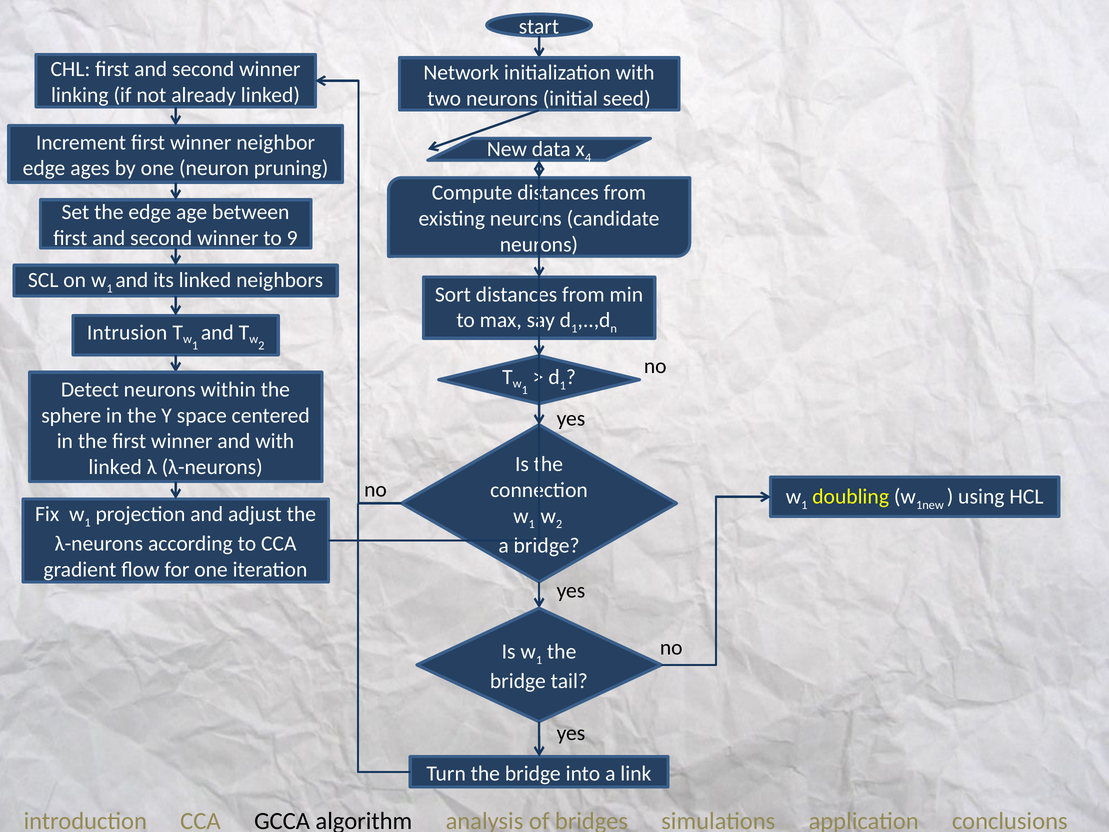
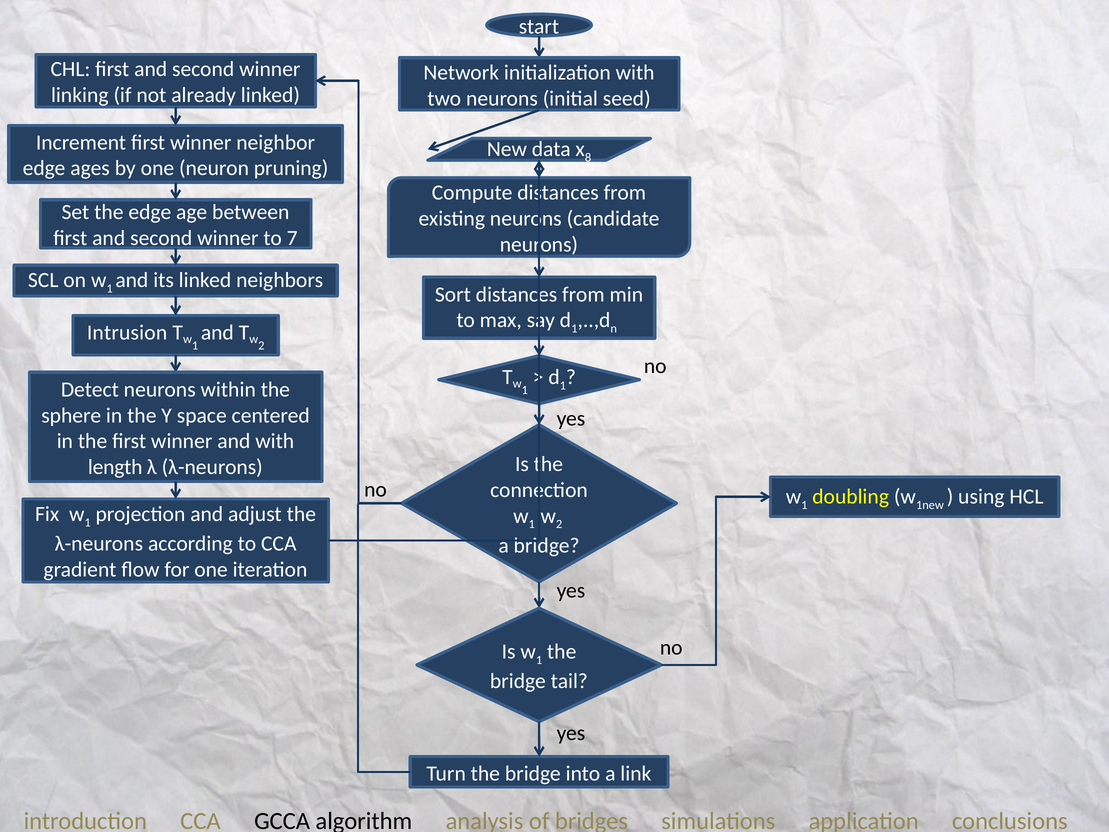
4: 4 -> 8
9: 9 -> 7
linked at (115, 467): linked -> length
